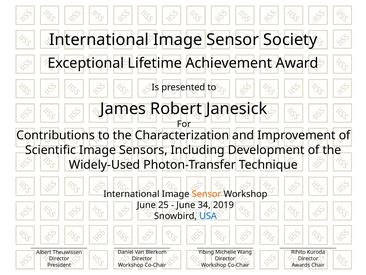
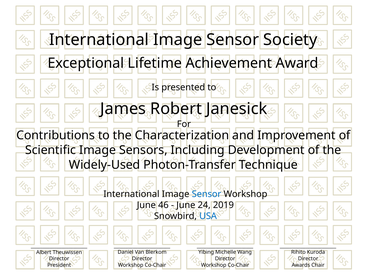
Sensor at (207, 194) colour: orange -> blue
25: 25 -> 46
34: 34 -> 24
